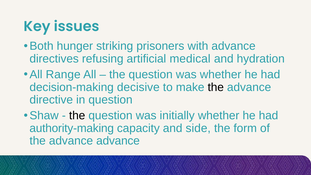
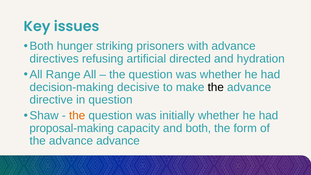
medical: medical -> directed
the at (77, 116) colour: black -> orange
authority-making: authority-making -> proposal-making
and side: side -> both
